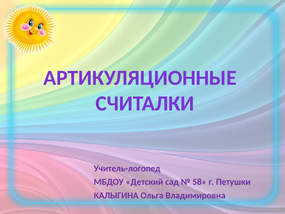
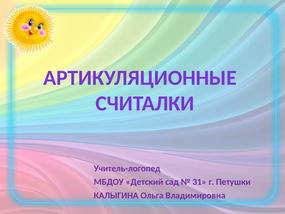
58: 58 -> 31
